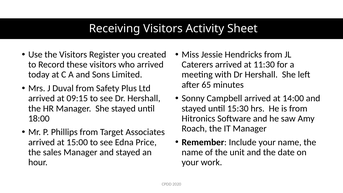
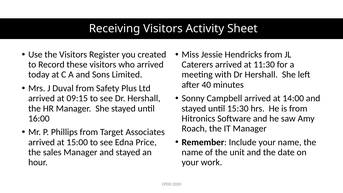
65: 65 -> 40
18:00: 18:00 -> 16:00
